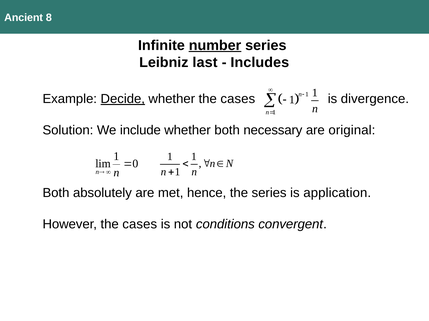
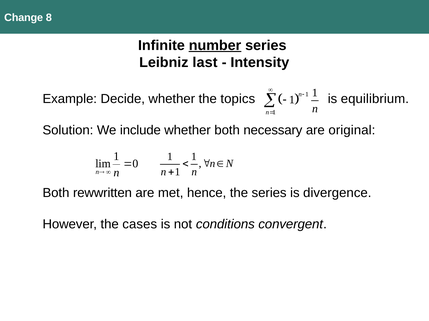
Ancient: Ancient -> Change
Includes: Includes -> Intensity
Decide underline: present -> none
whether the cases: cases -> topics
divergence: divergence -> equilibrium
absolutely: absolutely -> rewwritten
application: application -> divergence
